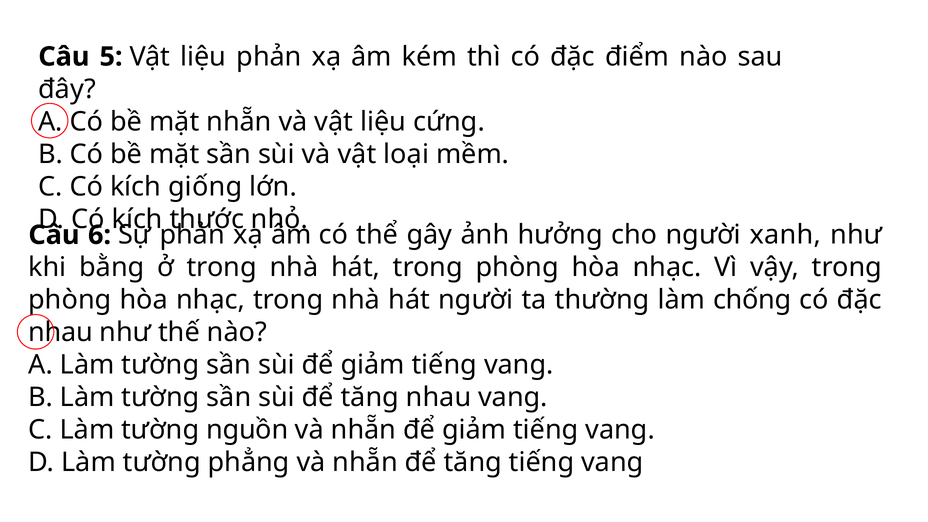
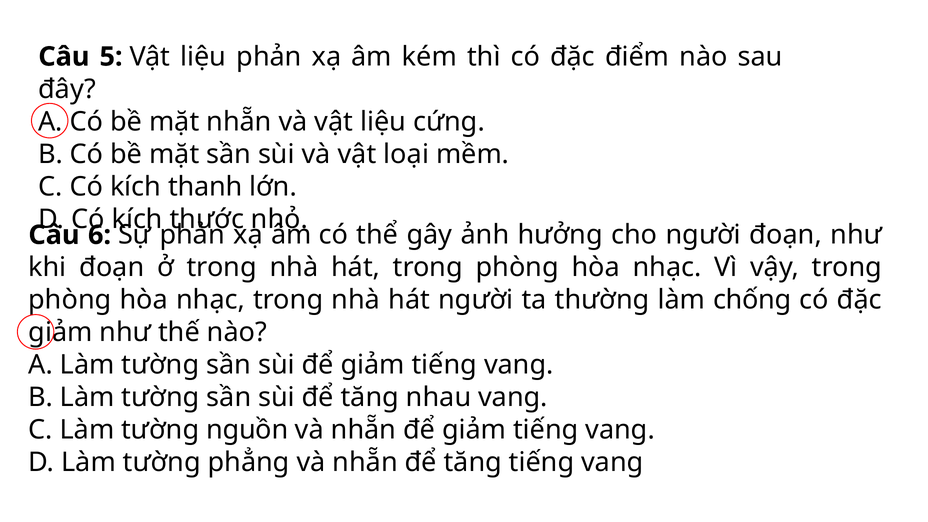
giống: giống -> thanh
người xanh: xanh -> đoạn
khi bằng: bằng -> đoạn
nhau at (61, 333): nhau -> giảm
